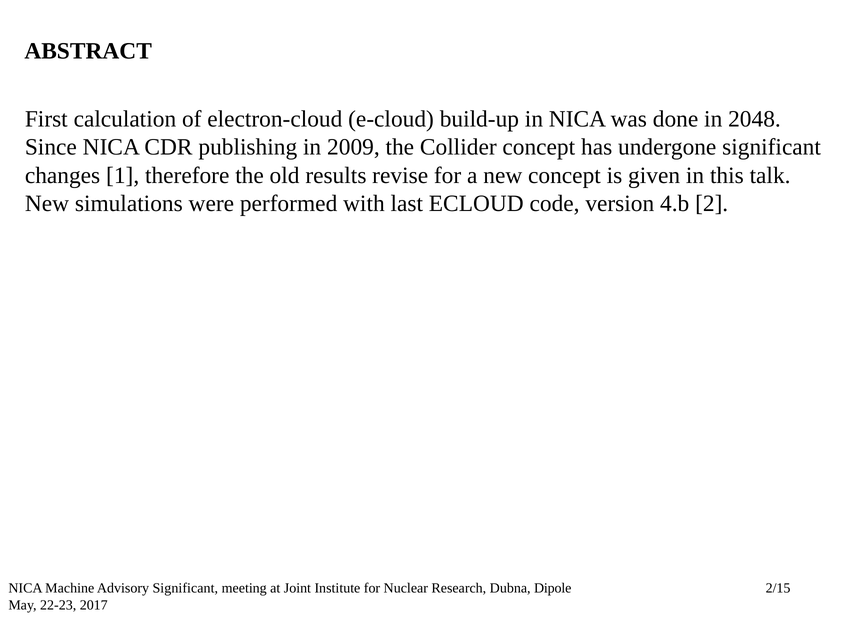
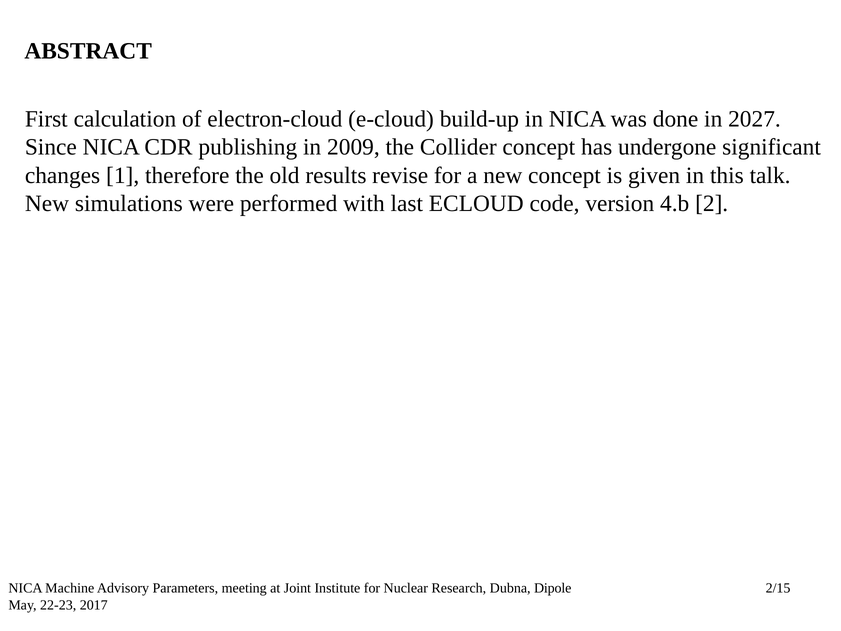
2048: 2048 -> 2027
Advisory Significant: Significant -> Parameters
